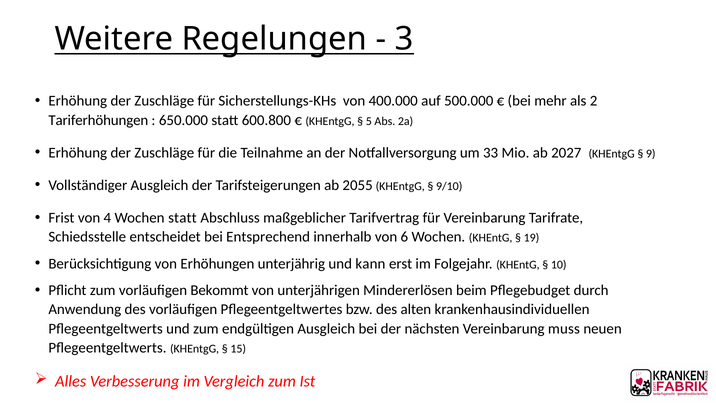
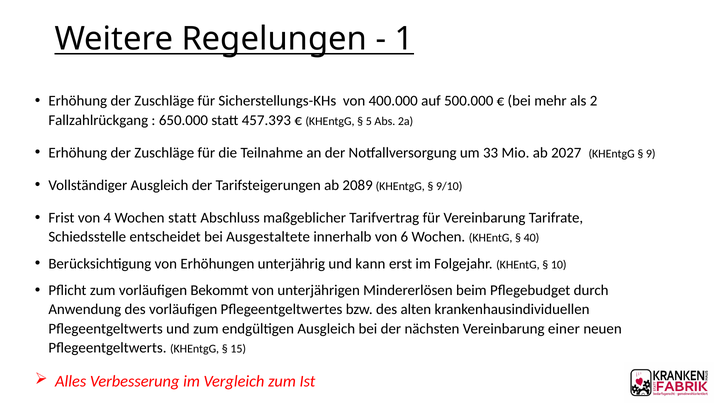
3: 3 -> 1
Tariferhöhungen: Tariferhöhungen -> Fallzahlrückgang
600.800: 600.800 -> 457.393
2055: 2055 -> 2089
Entsprechend: Entsprechend -> Ausgestaltete
19: 19 -> 40
muss: muss -> einer
